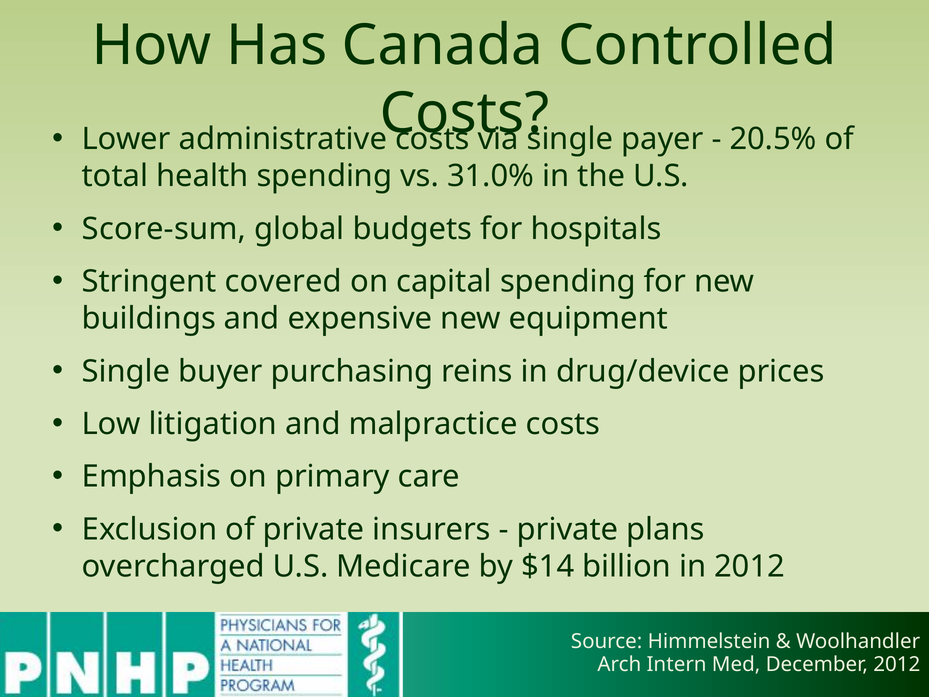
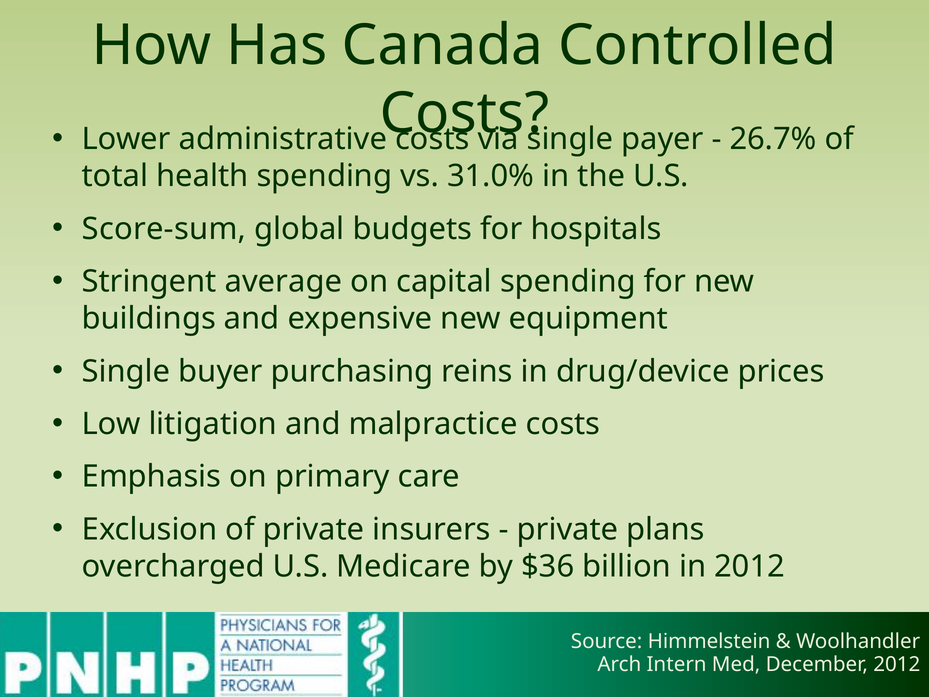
20.5%: 20.5% -> 26.7%
covered: covered -> average
$14: $14 -> $36
